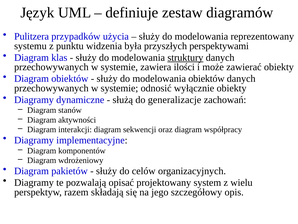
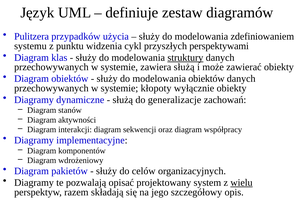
reprezentowany: reprezentowany -> zdefiniowaniem
była: była -> cykl
zawiera ilości: ilości -> służą
odnosić: odnosić -> kłopoty
wielu underline: none -> present
